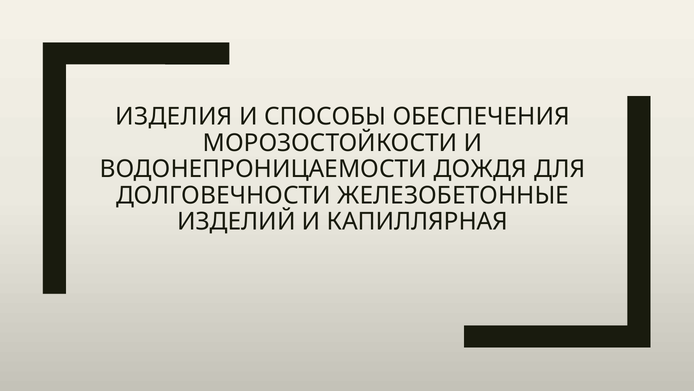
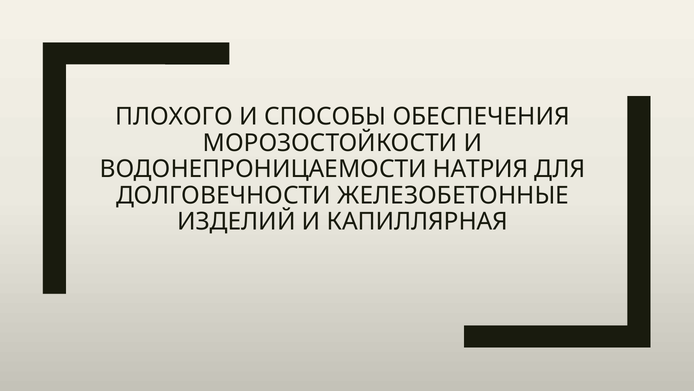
ИЗДЕЛИЯ: ИЗДЕЛИЯ -> ПЛОХОГО
ДОЖДЯ: ДОЖДЯ -> НАТРИЯ
